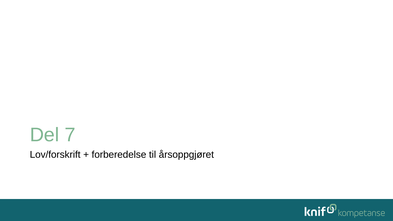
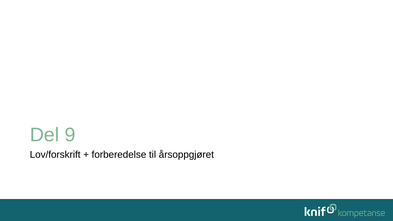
7: 7 -> 9
